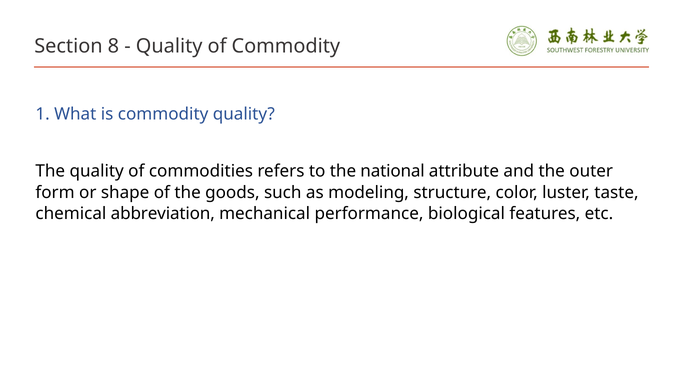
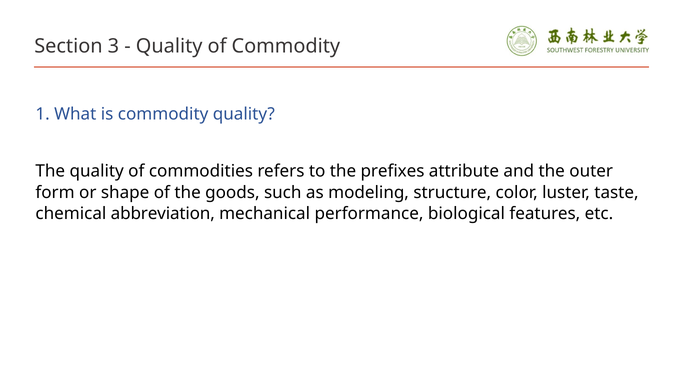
8: 8 -> 3
national: national -> prefixes
